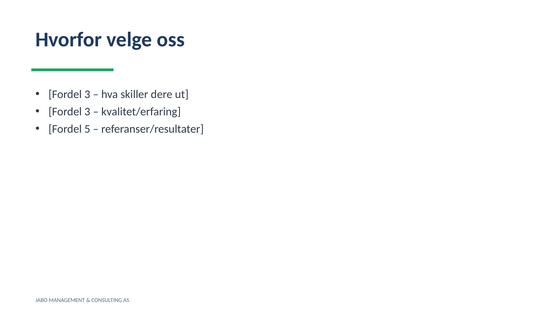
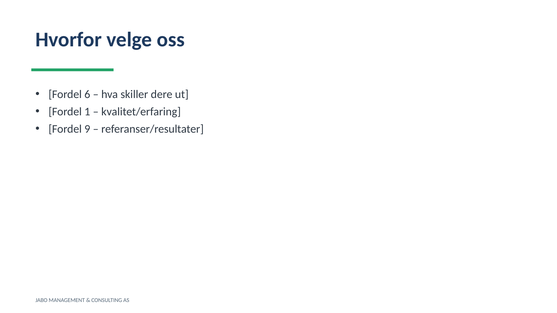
3 at (87, 94): 3 -> 6
3 at (87, 112): 3 -> 1
5: 5 -> 9
